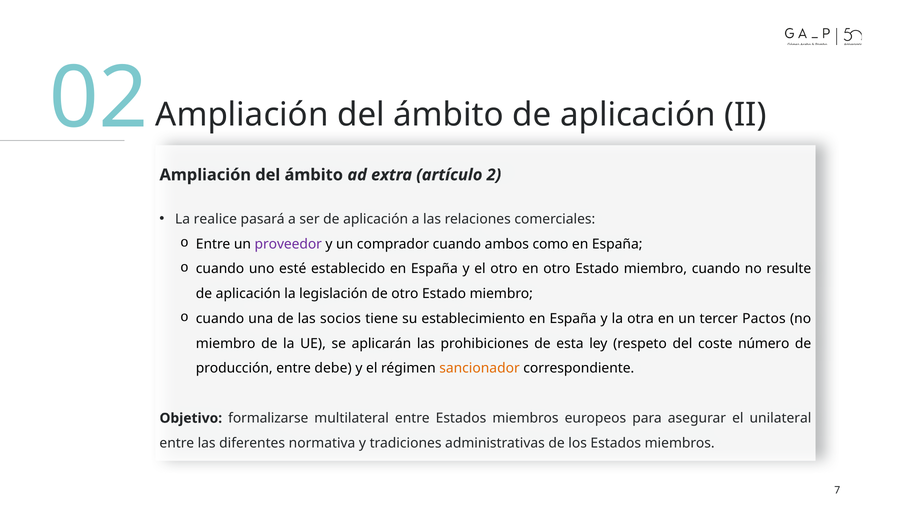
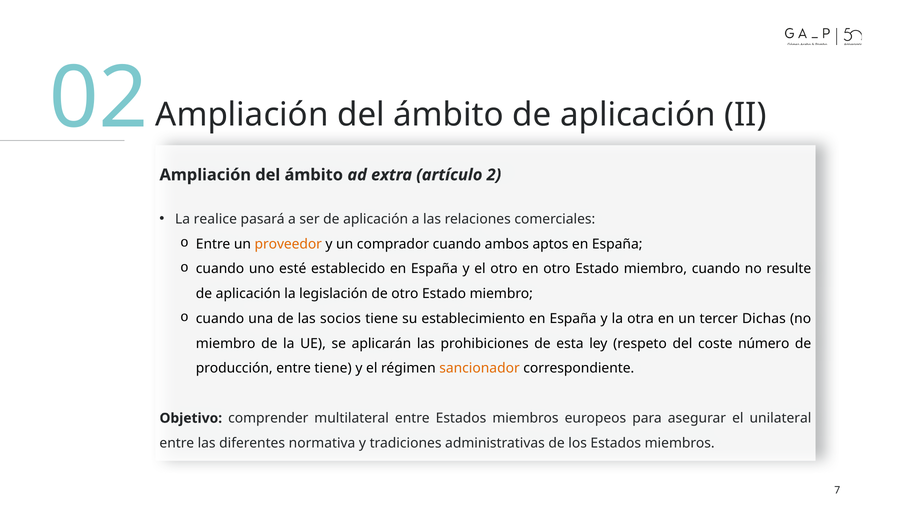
proveedor colour: purple -> orange
como: como -> aptos
Pactos: Pactos -> Dichas
entre debe: debe -> tiene
formalizarse: formalizarse -> comprender
